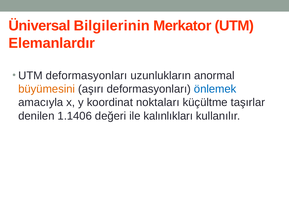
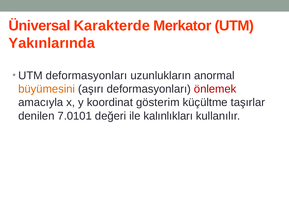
Bilgilerinin: Bilgilerinin -> Karakterde
Elemanlardır: Elemanlardır -> Yakınlarında
önlemek colour: blue -> red
noktaları: noktaları -> gösterim
1.1406: 1.1406 -> 7.0101
